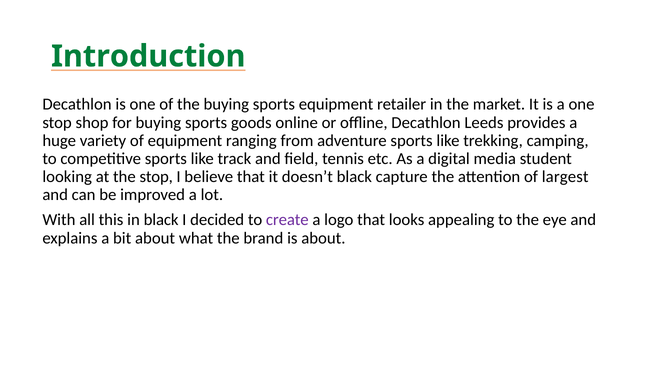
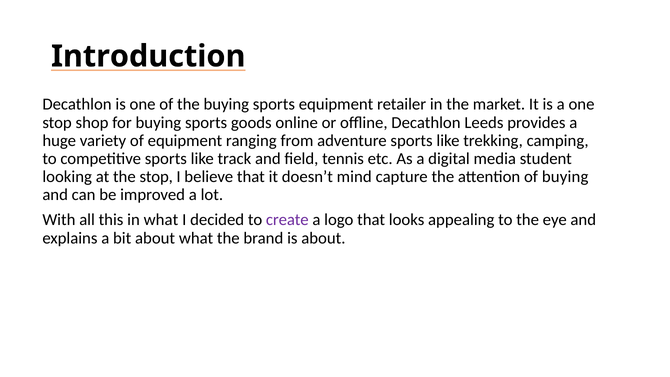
Introduction colour: green -> black
doesn’t black: black -> mind
of largest: largest -> buying
in black: black -> what
